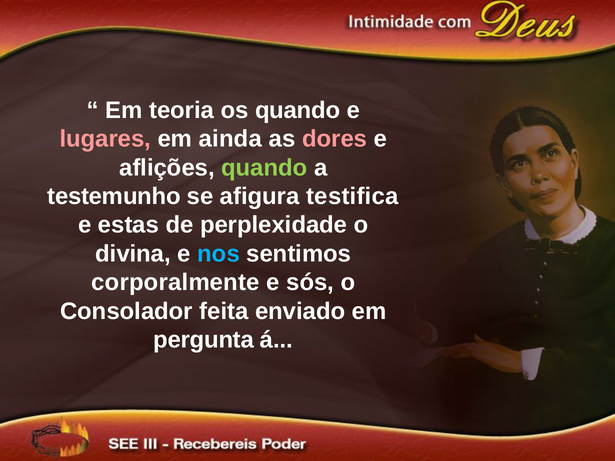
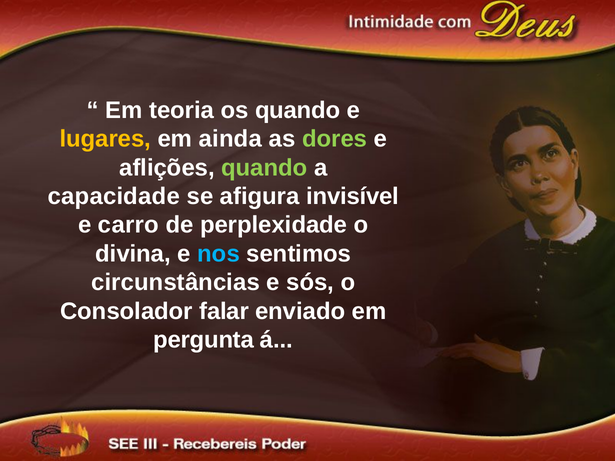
lugares colour: pink -> yellow
dores colour: pink -> light green
testemunho: testemunho -> capacidade
testifica: testifica -> invisível
estas: estas -> carro
corporalmente: corporalmente -> circunstâncias
feita: feita -> falar
